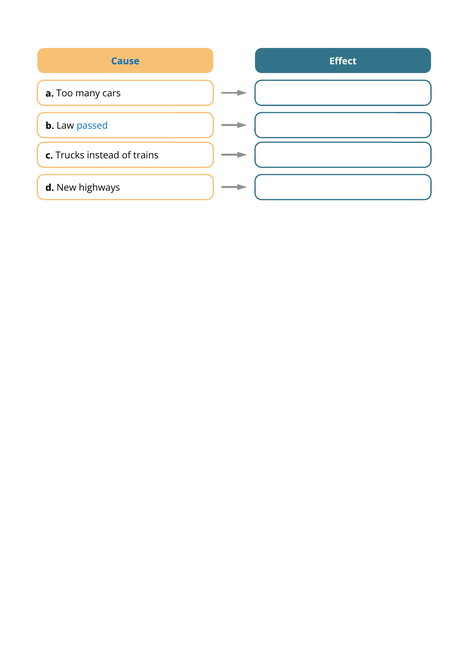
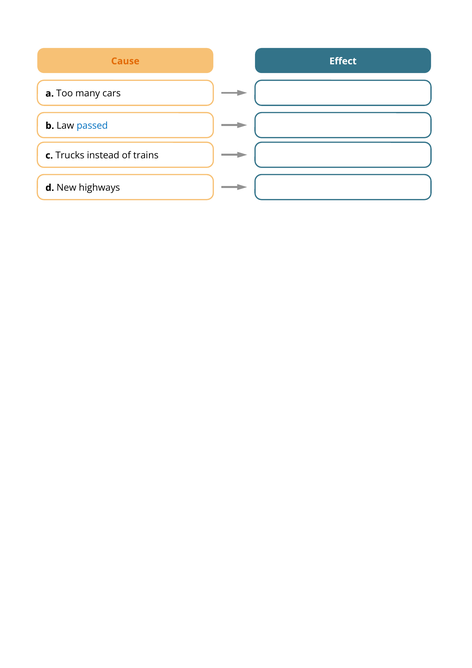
Cause colour: blue -> orange
